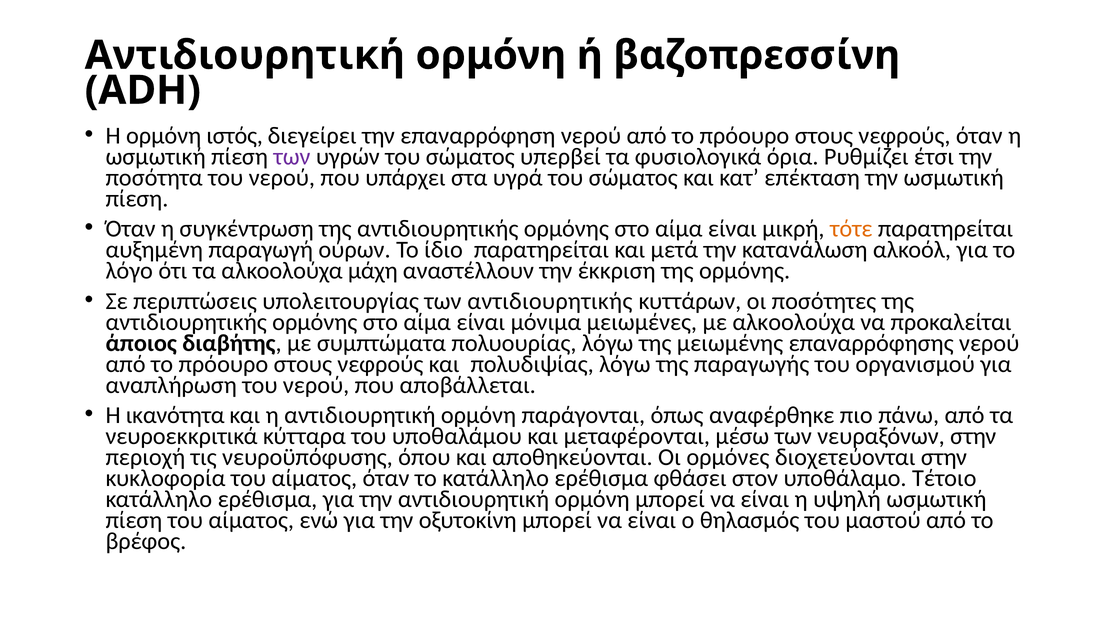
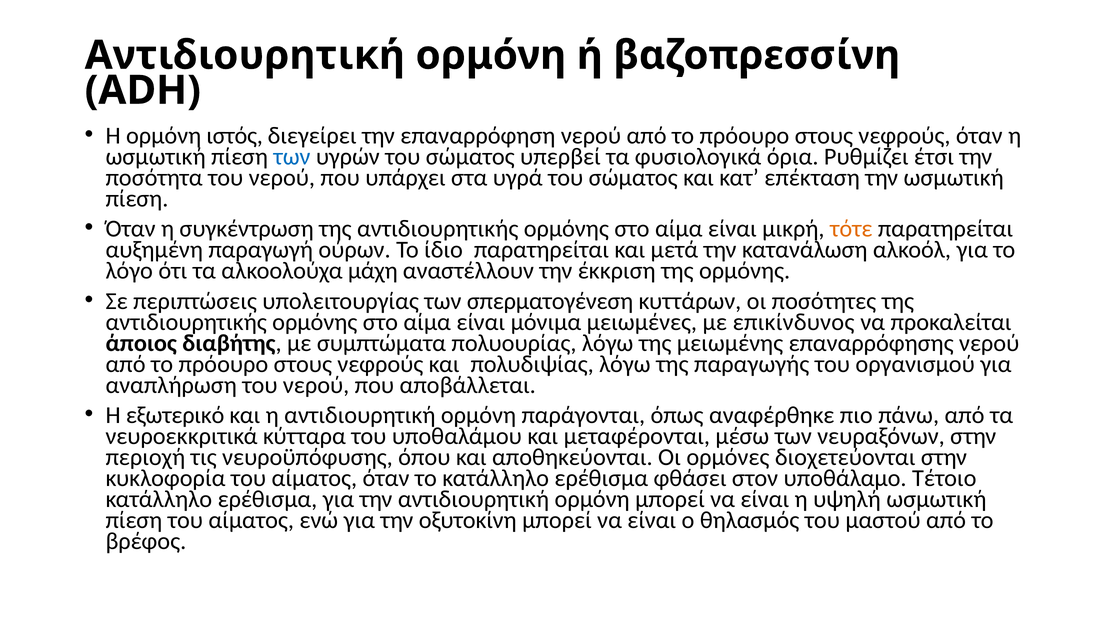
των at (292, 157) colour: purple -> blue
των αντιδιουρητικής: αντιδιουρητικής -> σπερματογένεση
με αλκοολούχα: αλκοολούχα -> επικίνδυνος
ικανότητα: ικανότητα -> εξωτερικό
